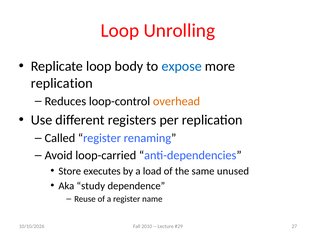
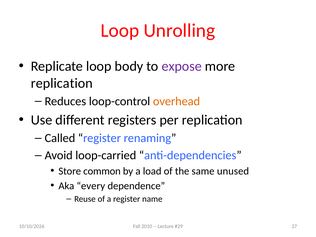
expose colour: blue -> purple
executes: executes -> common
study: study -> every
